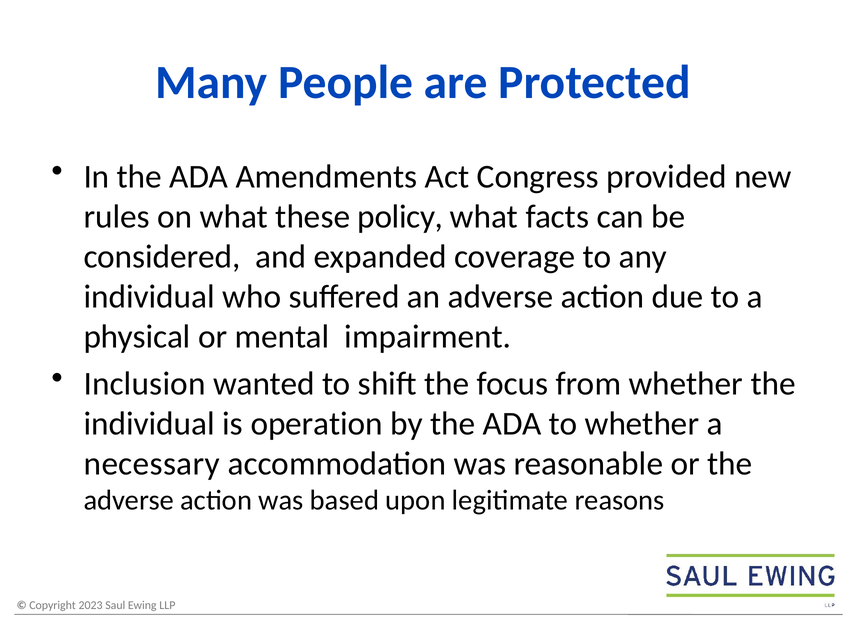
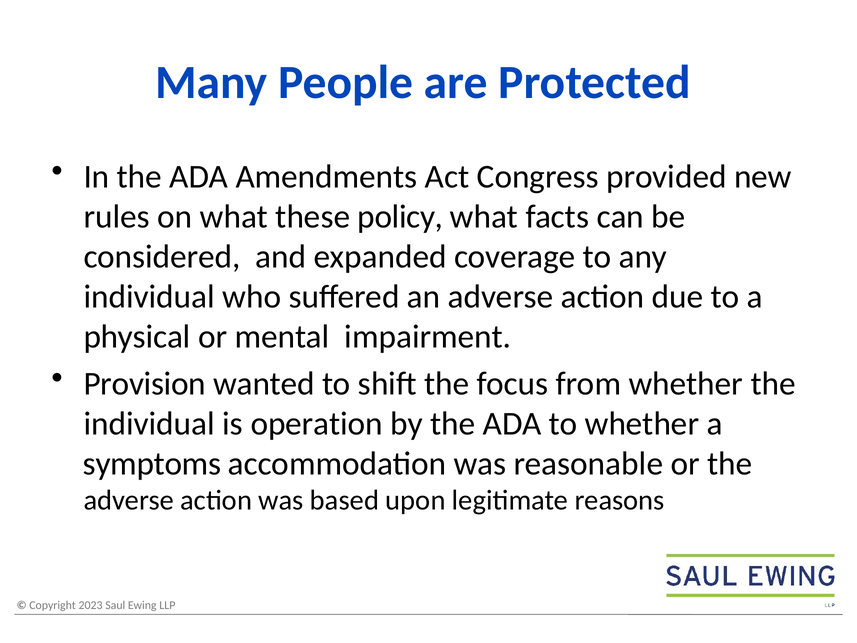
Inclusion: Inclusion -> Provision
necessary: necessary -> symptoms
